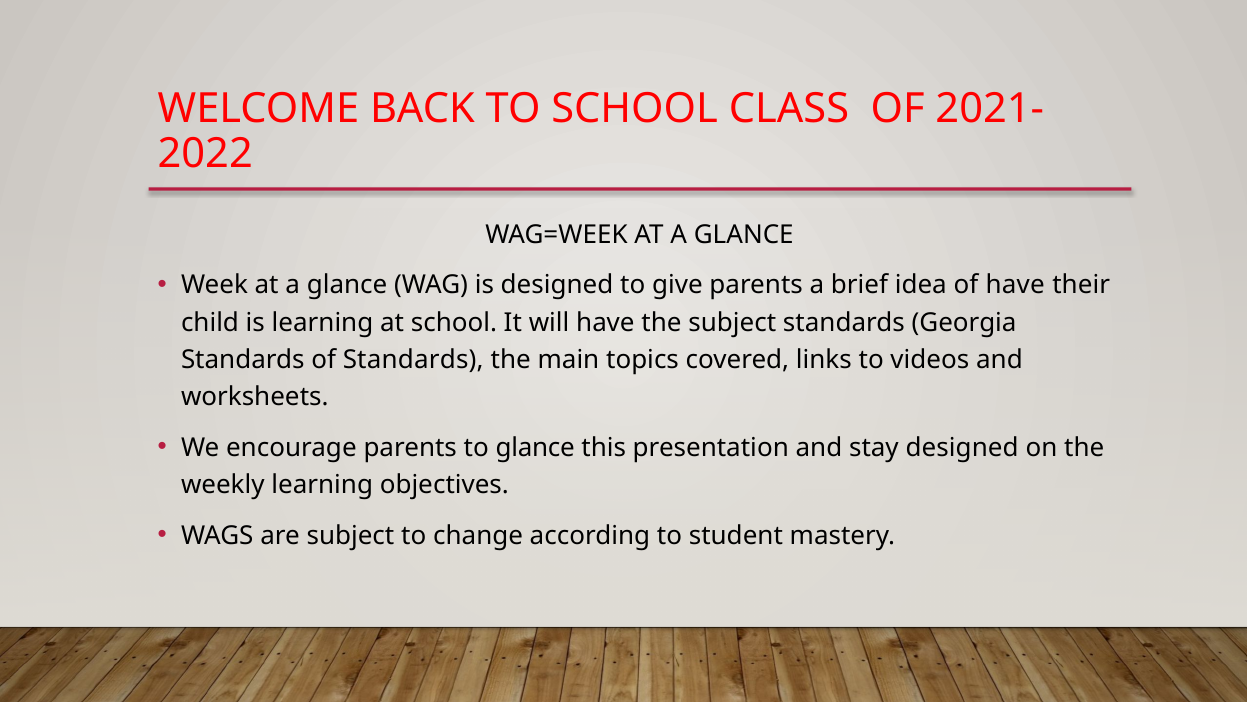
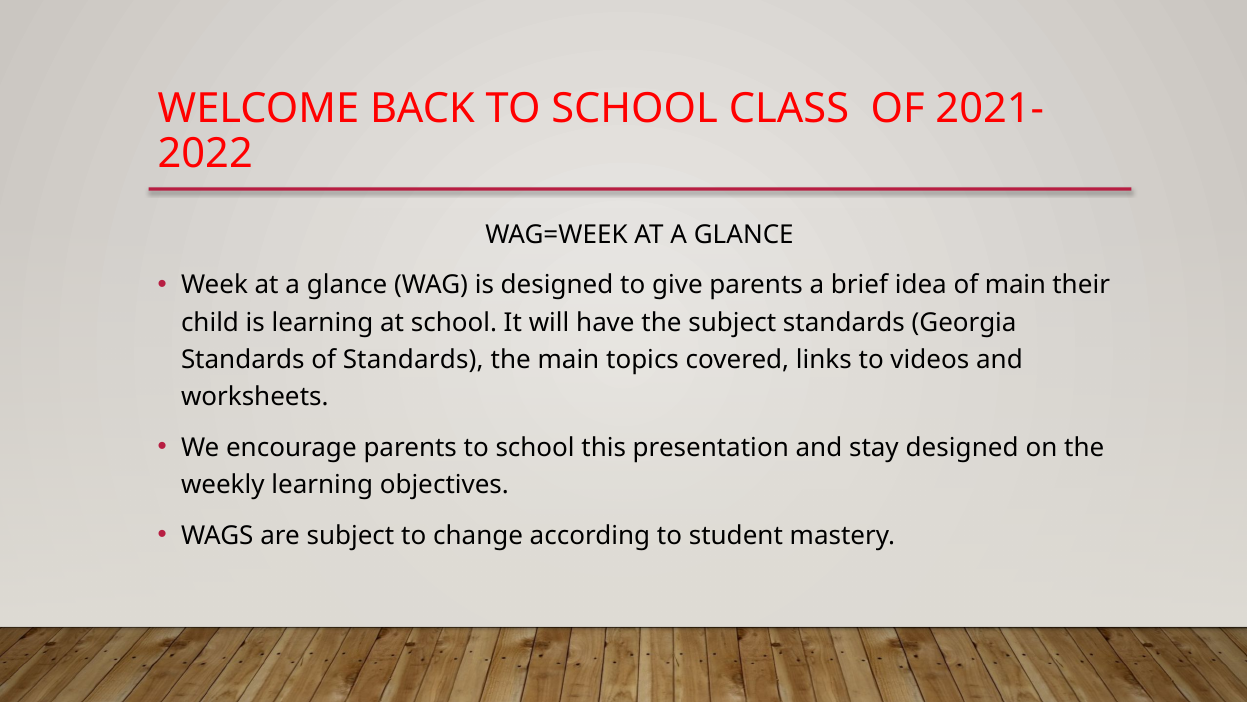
of have: have -> main
parents to glance: glance -> school
